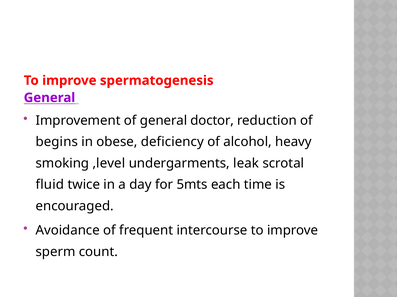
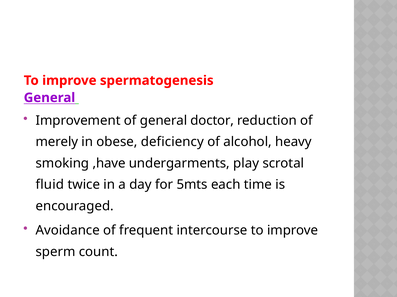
begins: begins -> merely
,level: ,level -> ,have
leak: leak -> play
